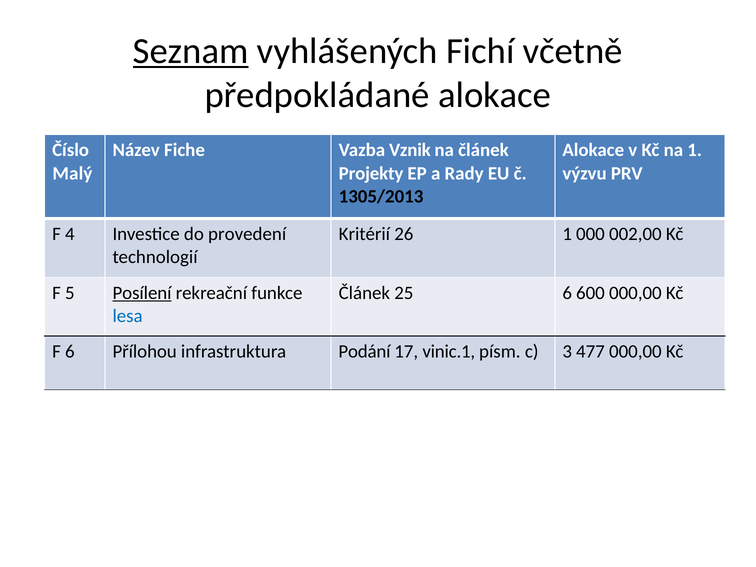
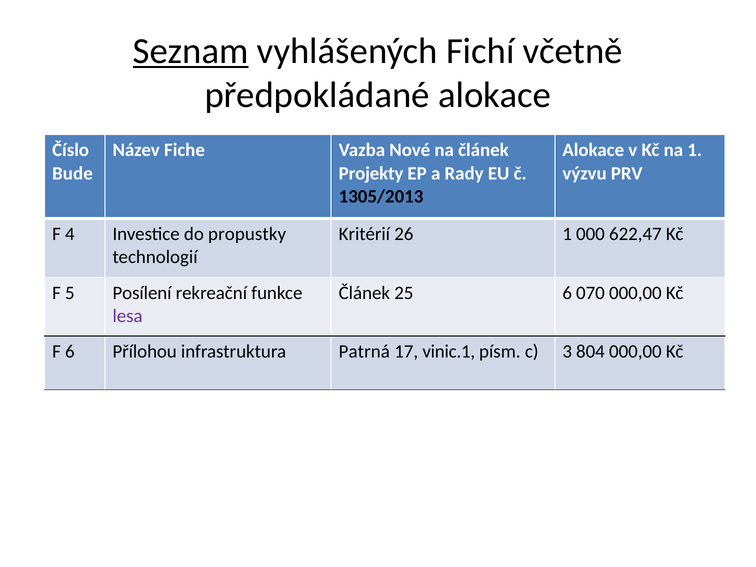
Vznik: Vznik -> Nové
Malý: Malý -> Bude
provedení: provedení -> propustky
002,00: 002,00 -> 622,47
Posílení underline: present -> none
600: 600 -> 070
lesa colour: blue -> purple
Podání: Podání -> Patrná
477: 477 -> 804
